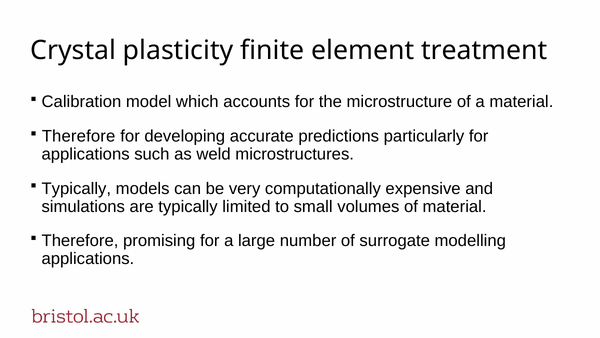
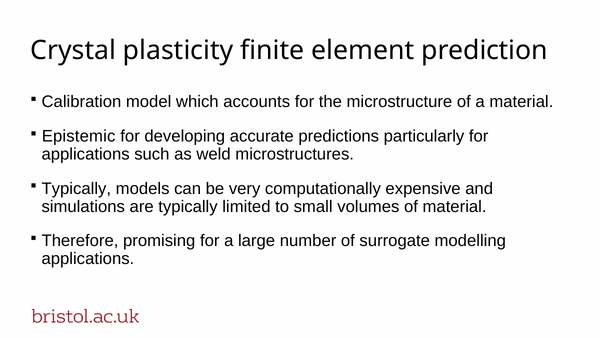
treatment: treatment -> prediction
Therefore at (79, 136): Therefore -> Epistemic
